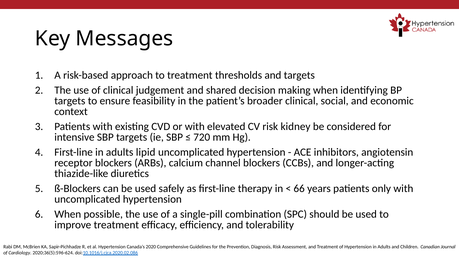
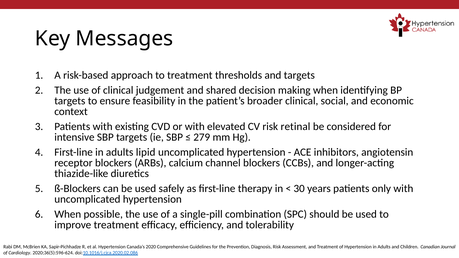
kidney: kidney -> retinal
720: 720 -> 279
66: 66 -> 30
